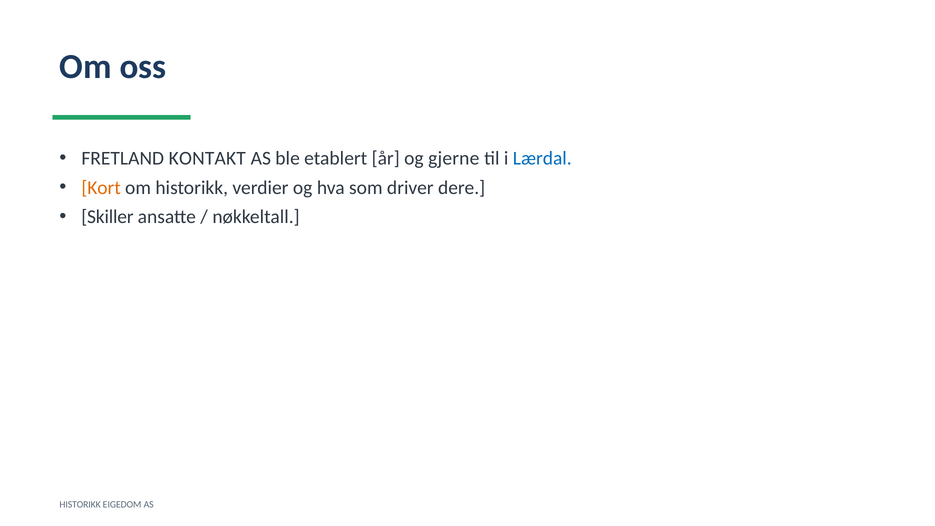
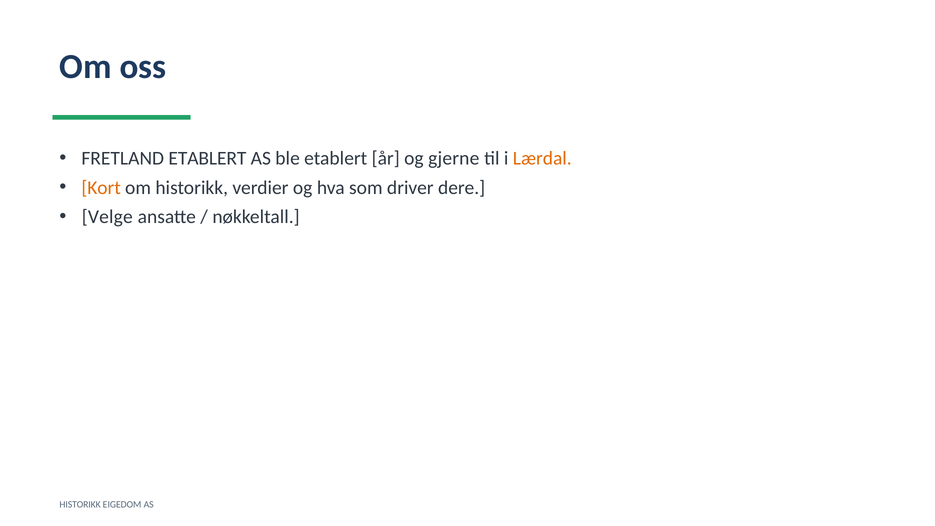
FRETLAND KONTAKT: KONTAKT -> ETABLERT
Lærdal colour: blue -> orange
Skiller: Skiller -> Velge
